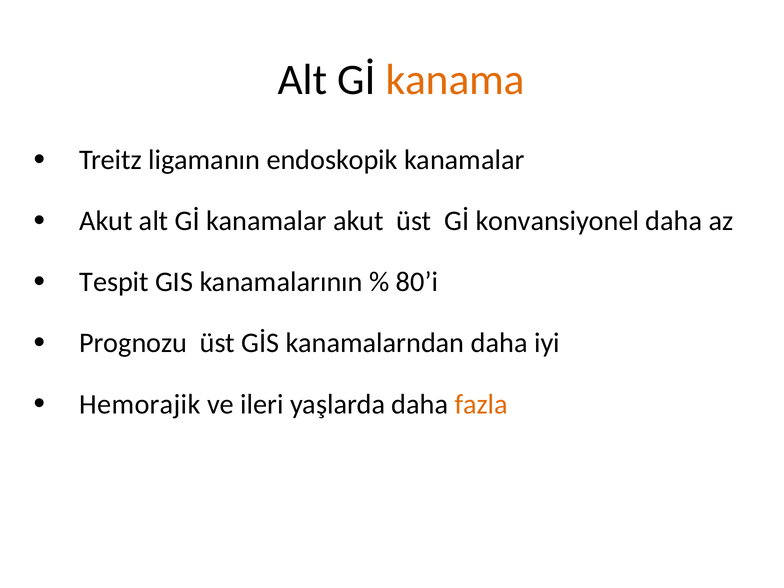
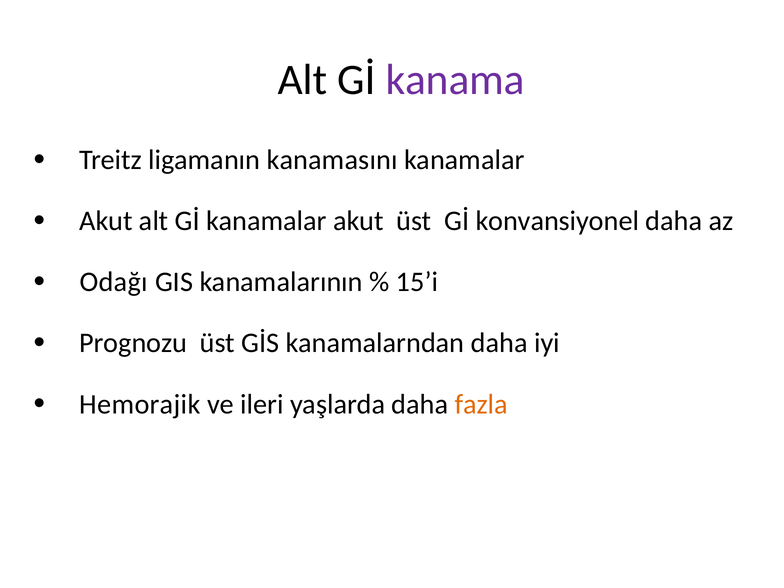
kanama colour: orange -> purple
endoskopik: endoskopik -> kanamasını
Tespit: Tespit -> Odağı
80’i: 80’i -> 15’i
